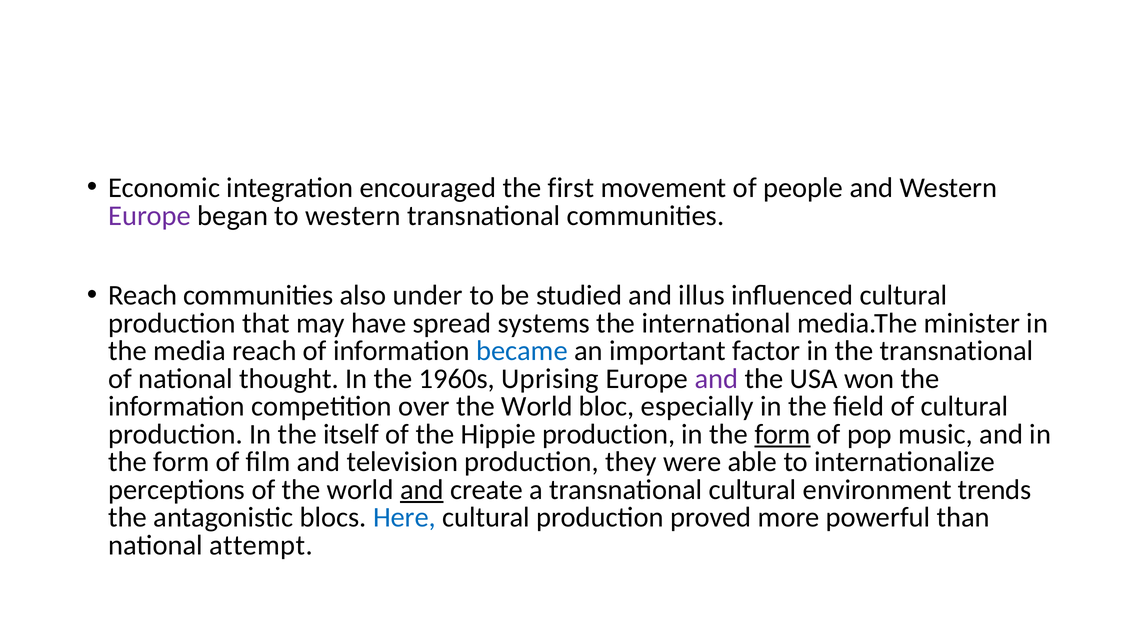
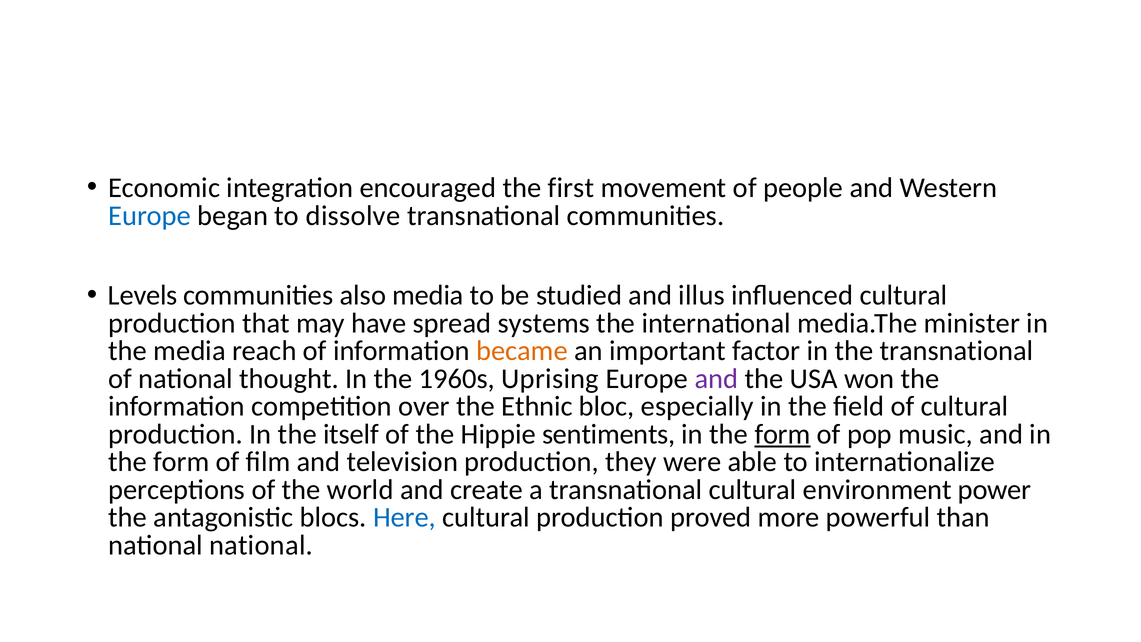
Europe at (150, 216) colour: purple -> blue
to western: western -> dissolve
Reach at (143, 295): Reach -> Levels
also under: under -> media
became colour: blue -> orange
over the World: World -> Ethnic
Hippie production: production -> sentiments
and at (422, 490) underline: present -> none
trends: trends -> power
national attempt: attempt -> national
